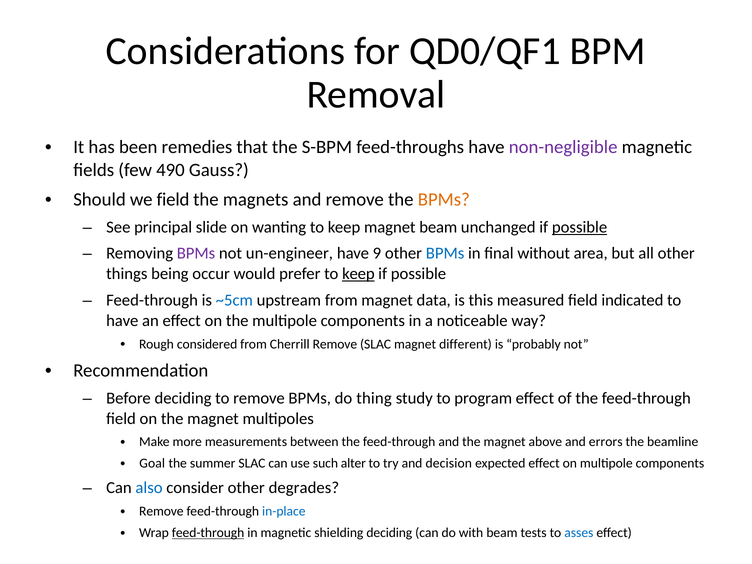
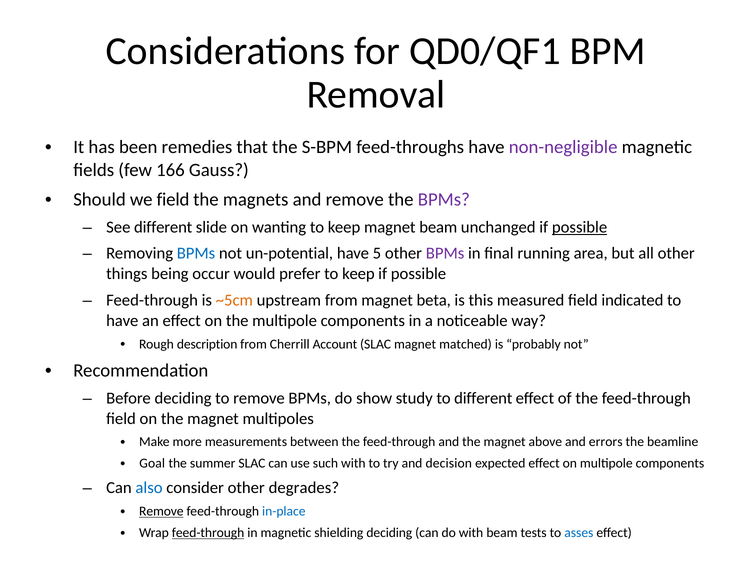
490: 490 -> 166
BPMs at (444, 200) colour: orange -> purple
See principal: principal -> different
BPMs at (196, 253) colour: purple -> blue
un-engineer: un-engineer -> un-potential
9: 9 -> 5
BPMs at (445, 253) colour: blue -> purple
without: without -> running
keep at (358, 274) underline: present -> none
~5cm colour: blue -> orange
data: data -> beta
considered: considered -> description
Cherrill Remove: Remove -> Account
different: different -> matched
thing: thing -> show
to program: program -> different
such alter: alter -> with
Remove at (161, 511) underline: none -> present
